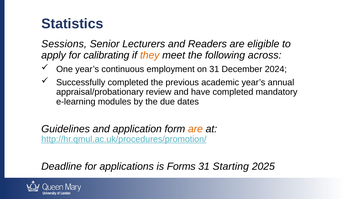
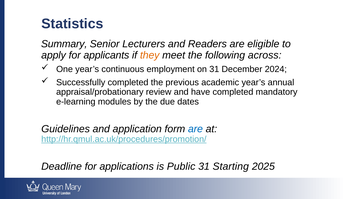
Sessions: Sessions -> Summary
calibrating: calibrating -> applicants
are at (195, 129) colour: orange -> blue
Forms: Forms -> Public
